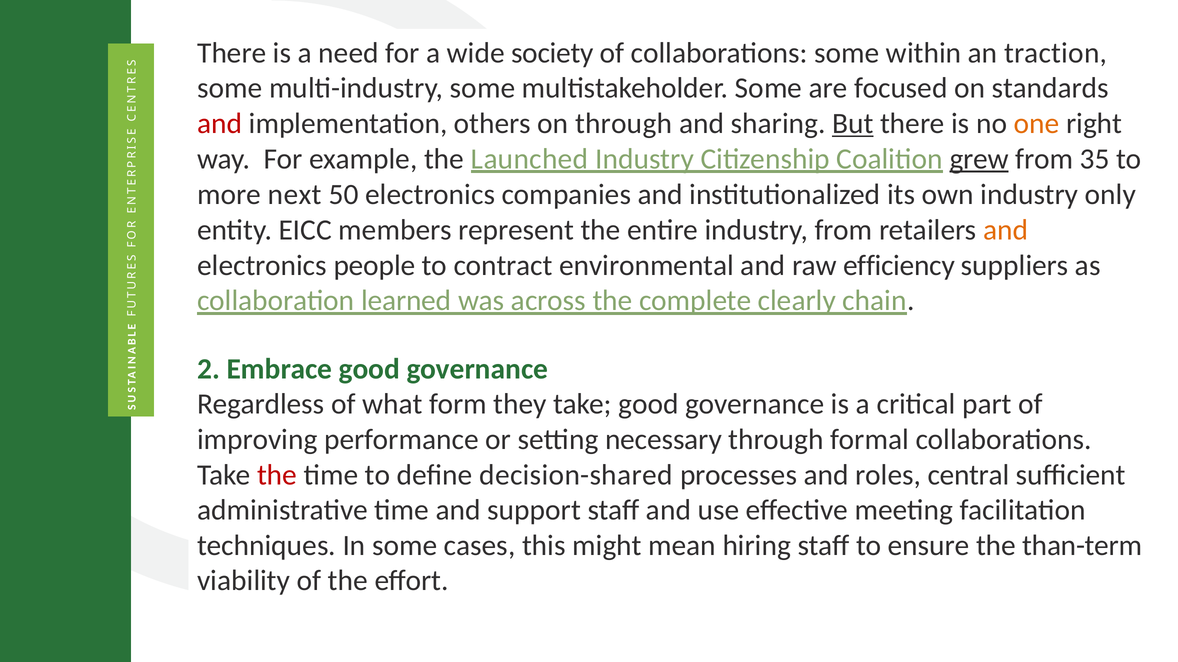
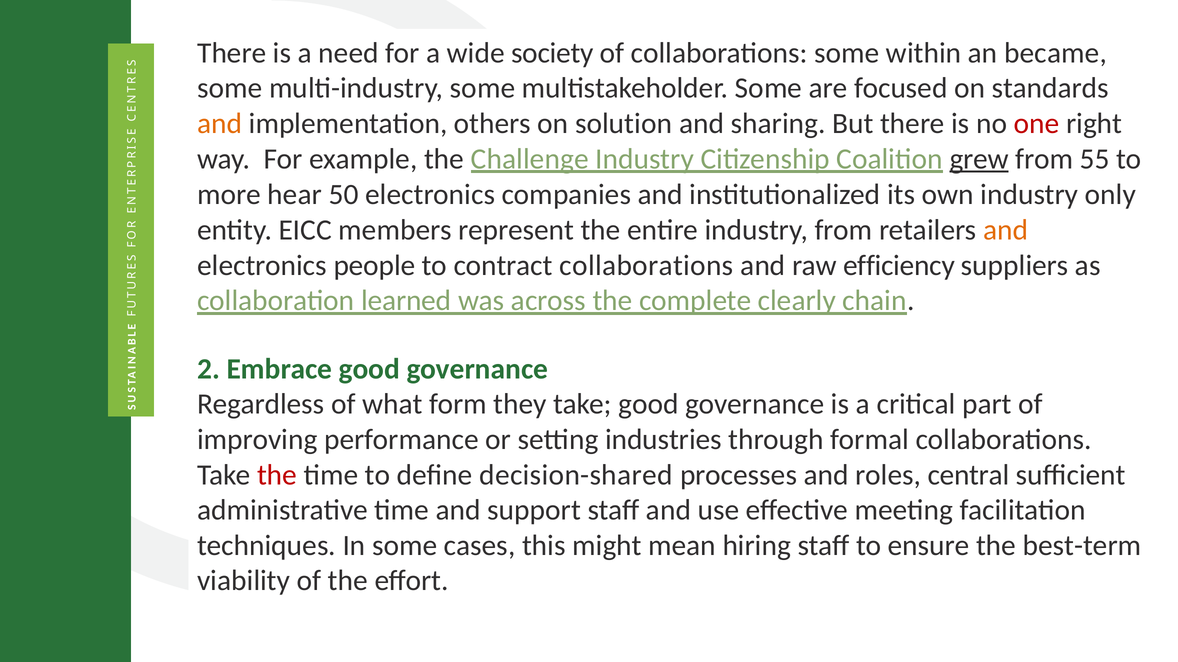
traction: traction -> became
and at (220, 124) colour: red -> orange
on through: through -> solution
But underline: present -> none
one colour: orange -> red
Launched: Launched -> Challenge
35: 35 -> 55
next: next -> hear
contract environmental: environmental -> collaborations
necessary: necessary -> industries
than-term: than-term -> best-term
